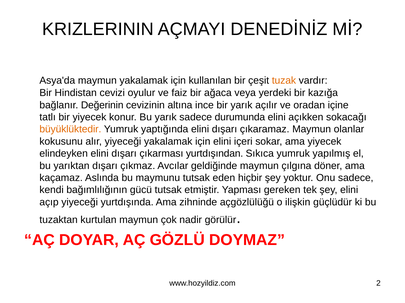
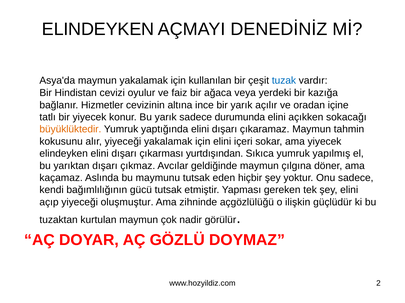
KRIZLERININ at (98, 29): KRIZLERININ -> ELINDEYKEN
tuzak colour: orange -> blue
Değerinin: Değerinin -> Hizmetler
olanlar: olanlar -> tahmin
yurtdışında: yurtdışında -> oluşmuştur
